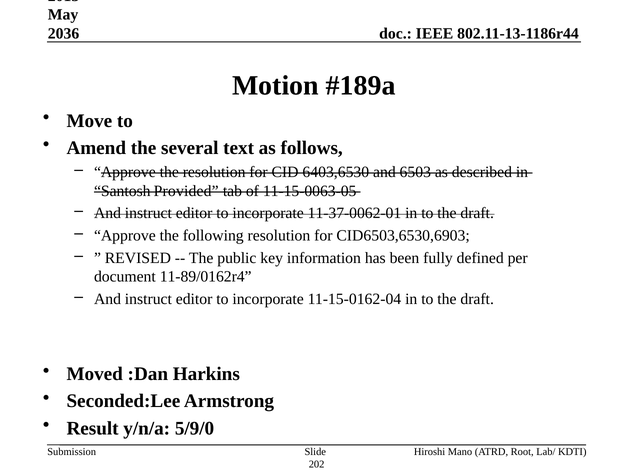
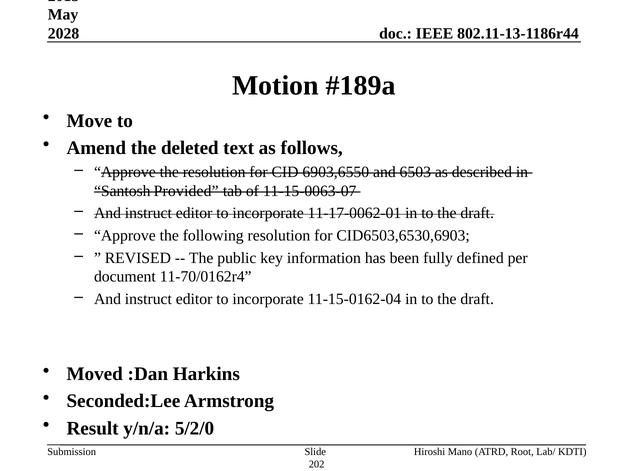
2036: 2036 -> 2028
several: several -> deleted
6403,6530: 6403,6530 -> 6903,6550
11-15-0063-05: 11-15-0063-05 -> 11-15-0063-07
11-37-0062-01: 11-37-0062-01 -> 11-17-0062-01
11-89/0162r4: 11-89/0162r4 -> 11-70/0162r4
5/9/0: 5/9/0 -> 5/2/0
